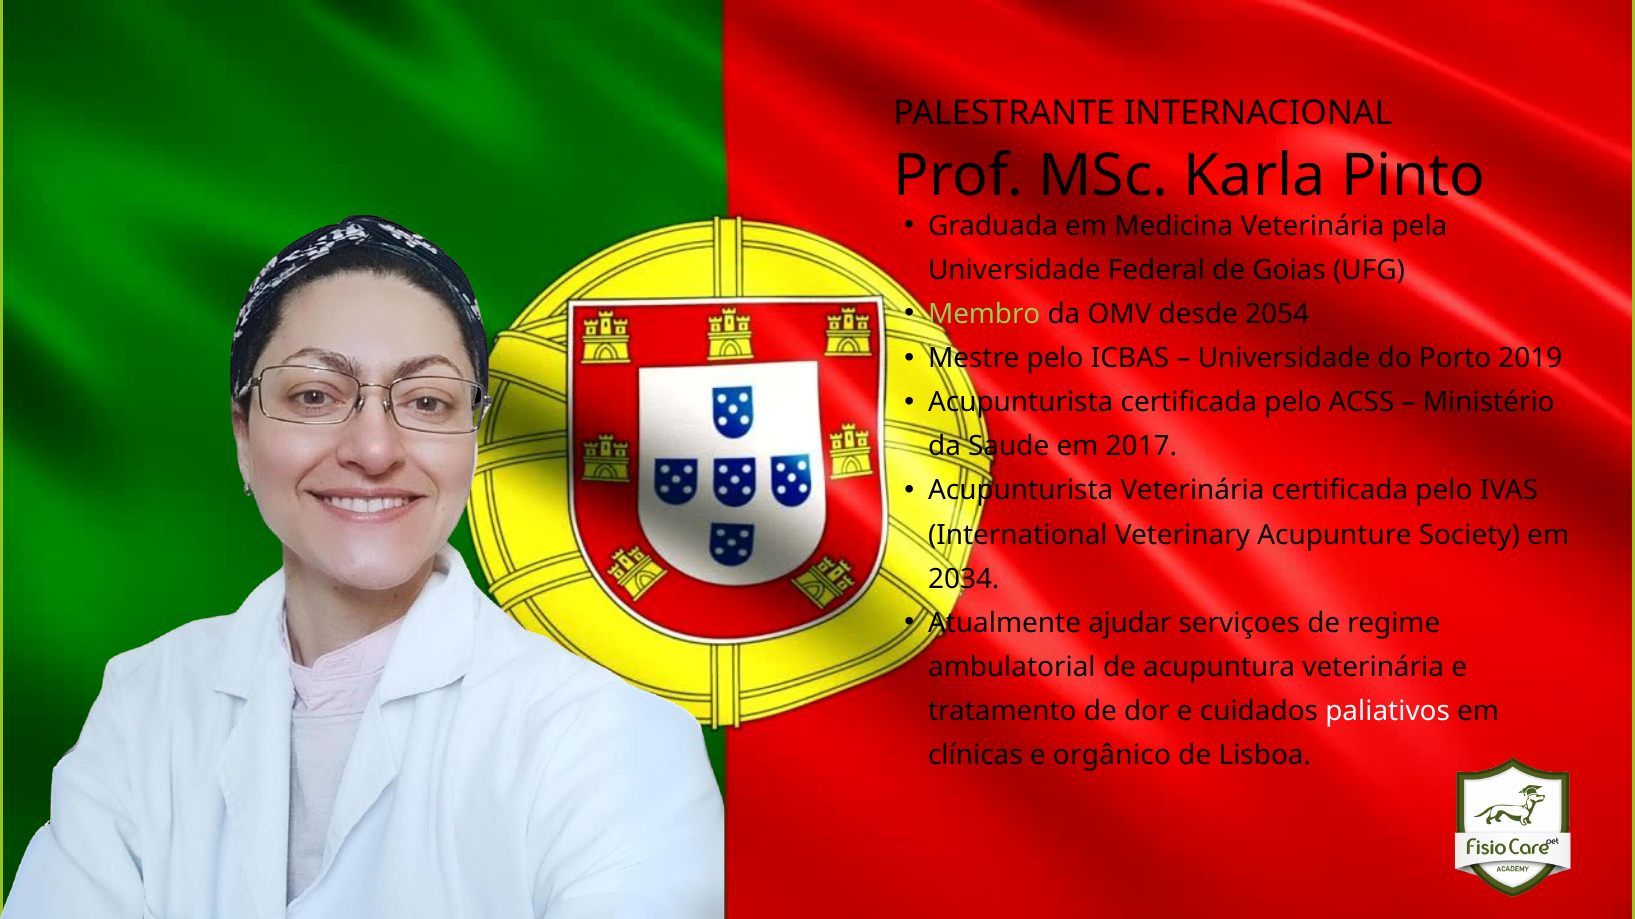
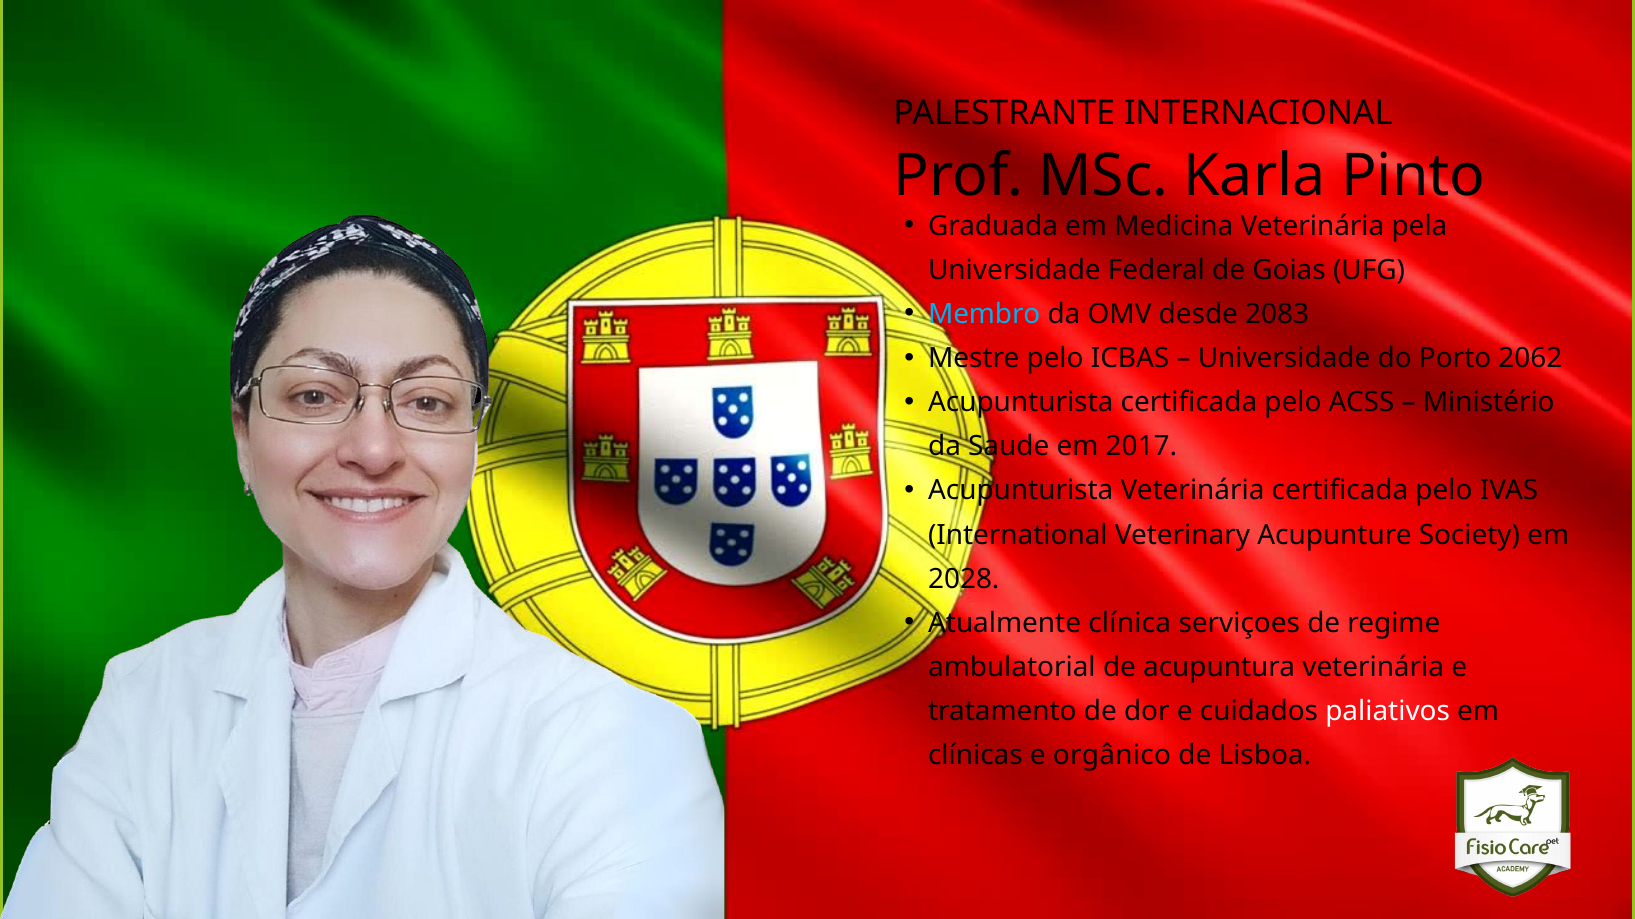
Membro colour: light green -> light blue
2054: 2054 -> 2083
2019: 2019 -> 2062
2034: 2034 -> 2028
ajudar: ajudar -> clínica
